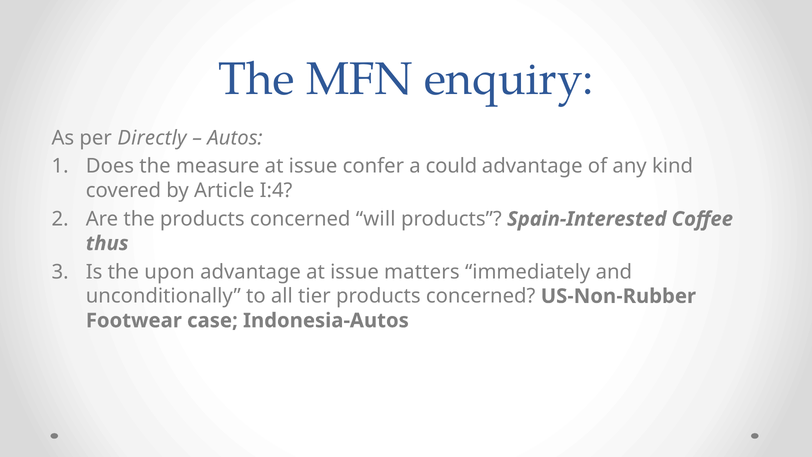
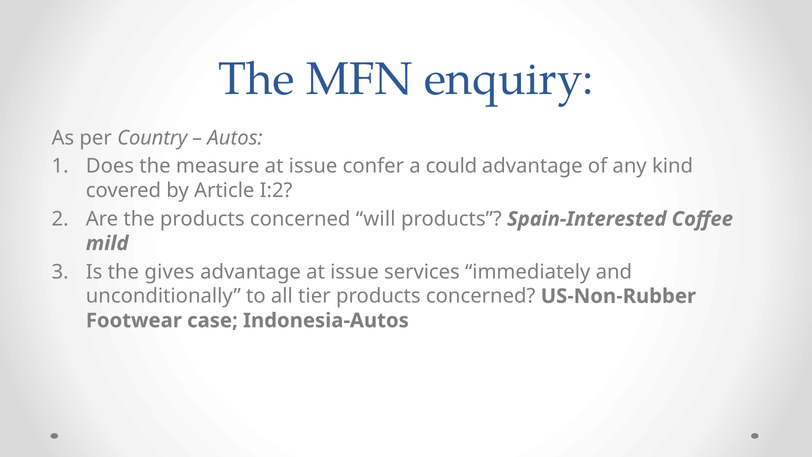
Directly: Directly -> Country
I:4: I:4 -> I:2
thus: thus -> mild
upon: upon -> gives
matters: matters -> services
